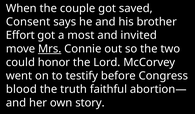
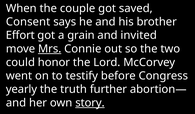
most: most -> grain
blood: blood -> yearly
faithful: faithful -> further
story underline: none -> present
